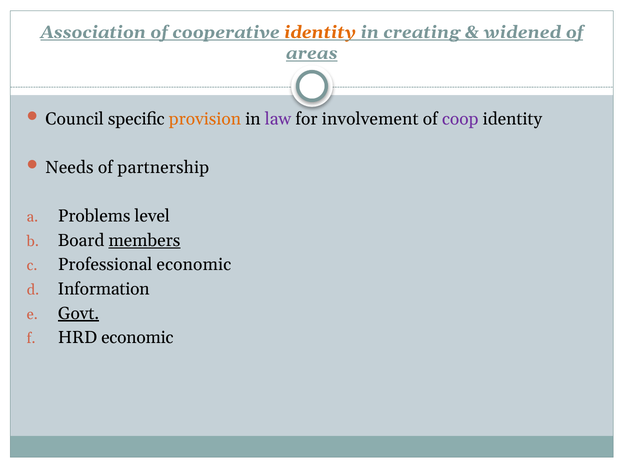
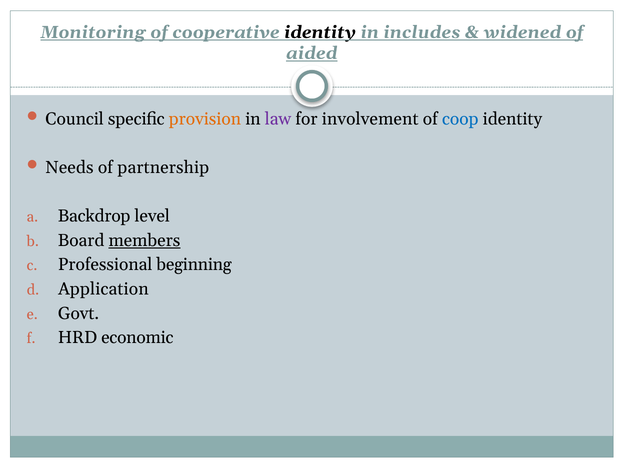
Association: Association -> Monitoring
identity at (320, 32) colour: orange -> black
creating: creating -> includes
areas: areas -> aided
coop colour: purple -> blue
Problems: Problems -> Backdrop
Professional economic: economic -> beginning
Information: Information -> Application
Govt underline: present -> none
